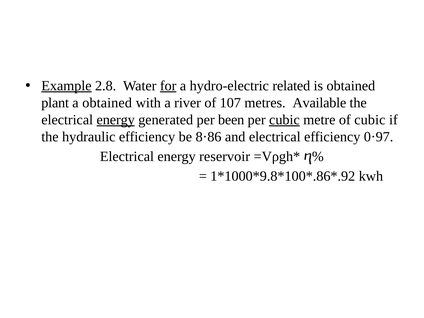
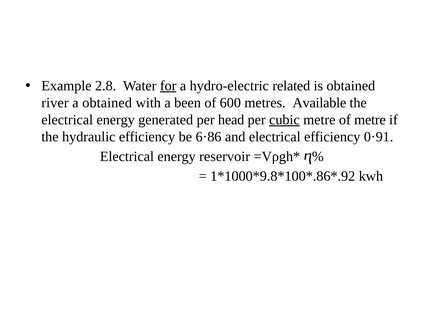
Example underline: present -> none
plant: plant -> river
river: river -> been
107: 107 -> 600
energy at (116, 120) underline: present -> none
been: been -> head
of cubic: cubic -> metre
8·86: 8·86 -> 6·86
0·97: 0·97 -> 0·91
